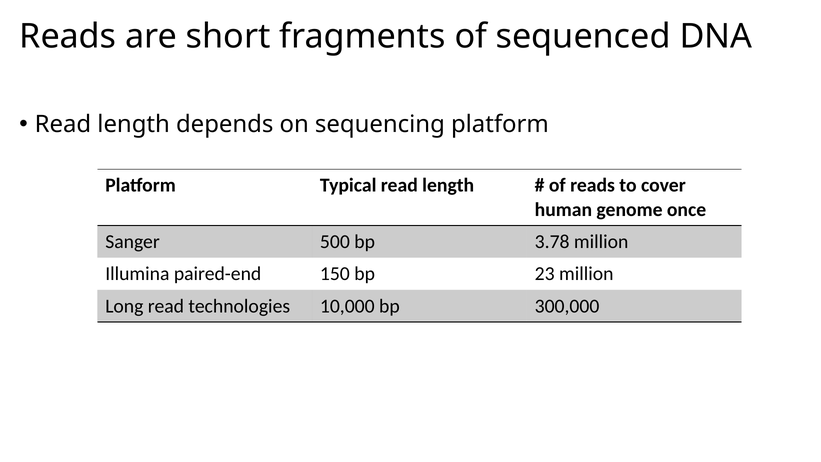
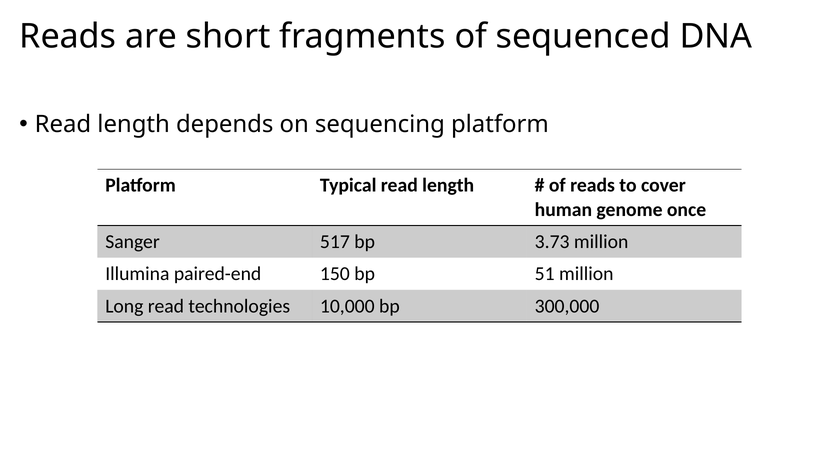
500: 500 -> 517
3.78: 3.78 -> 3.73
23: 23 -> 51
